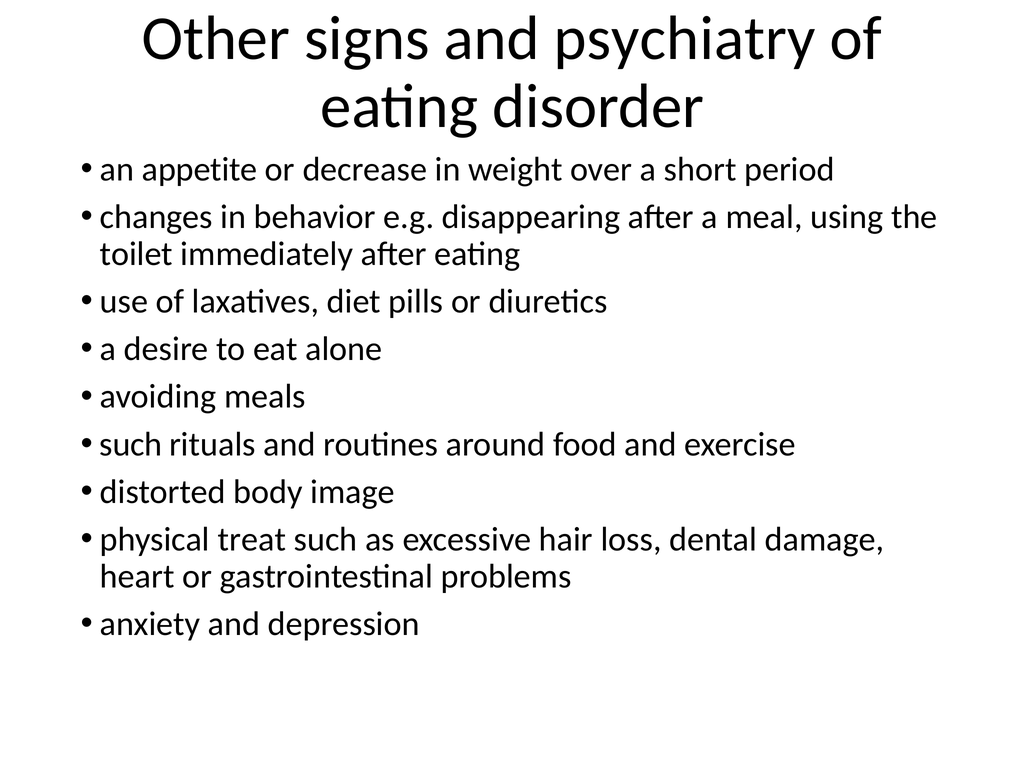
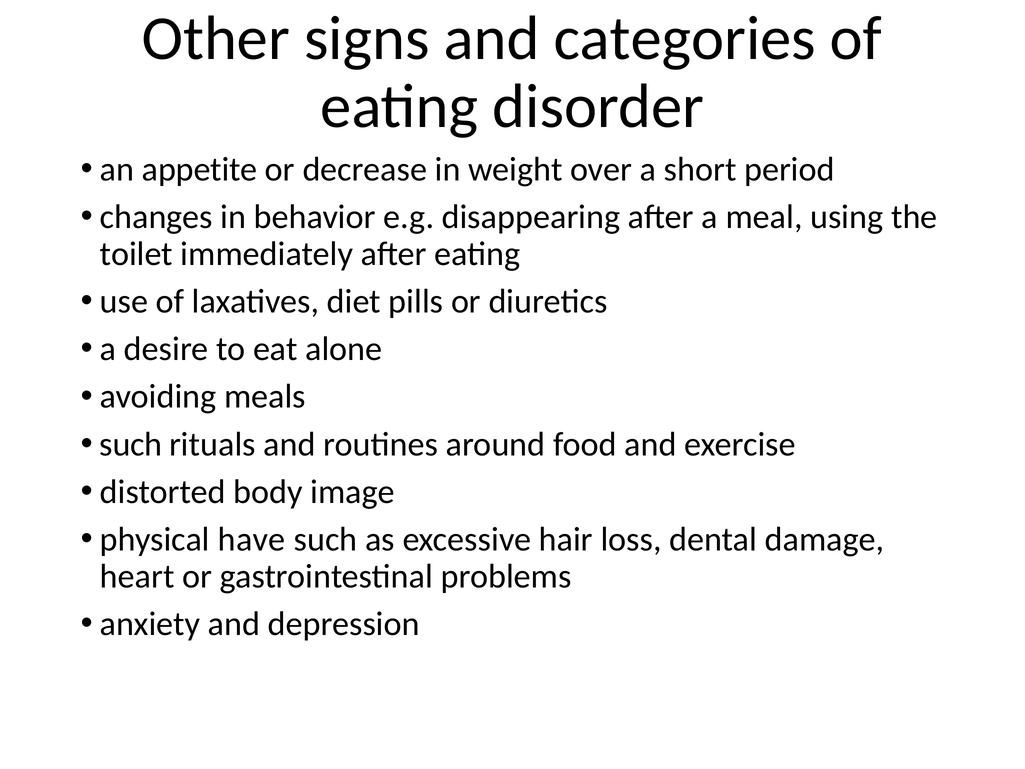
psychiatry: psychiatry -> categories
treat: treat -> have
